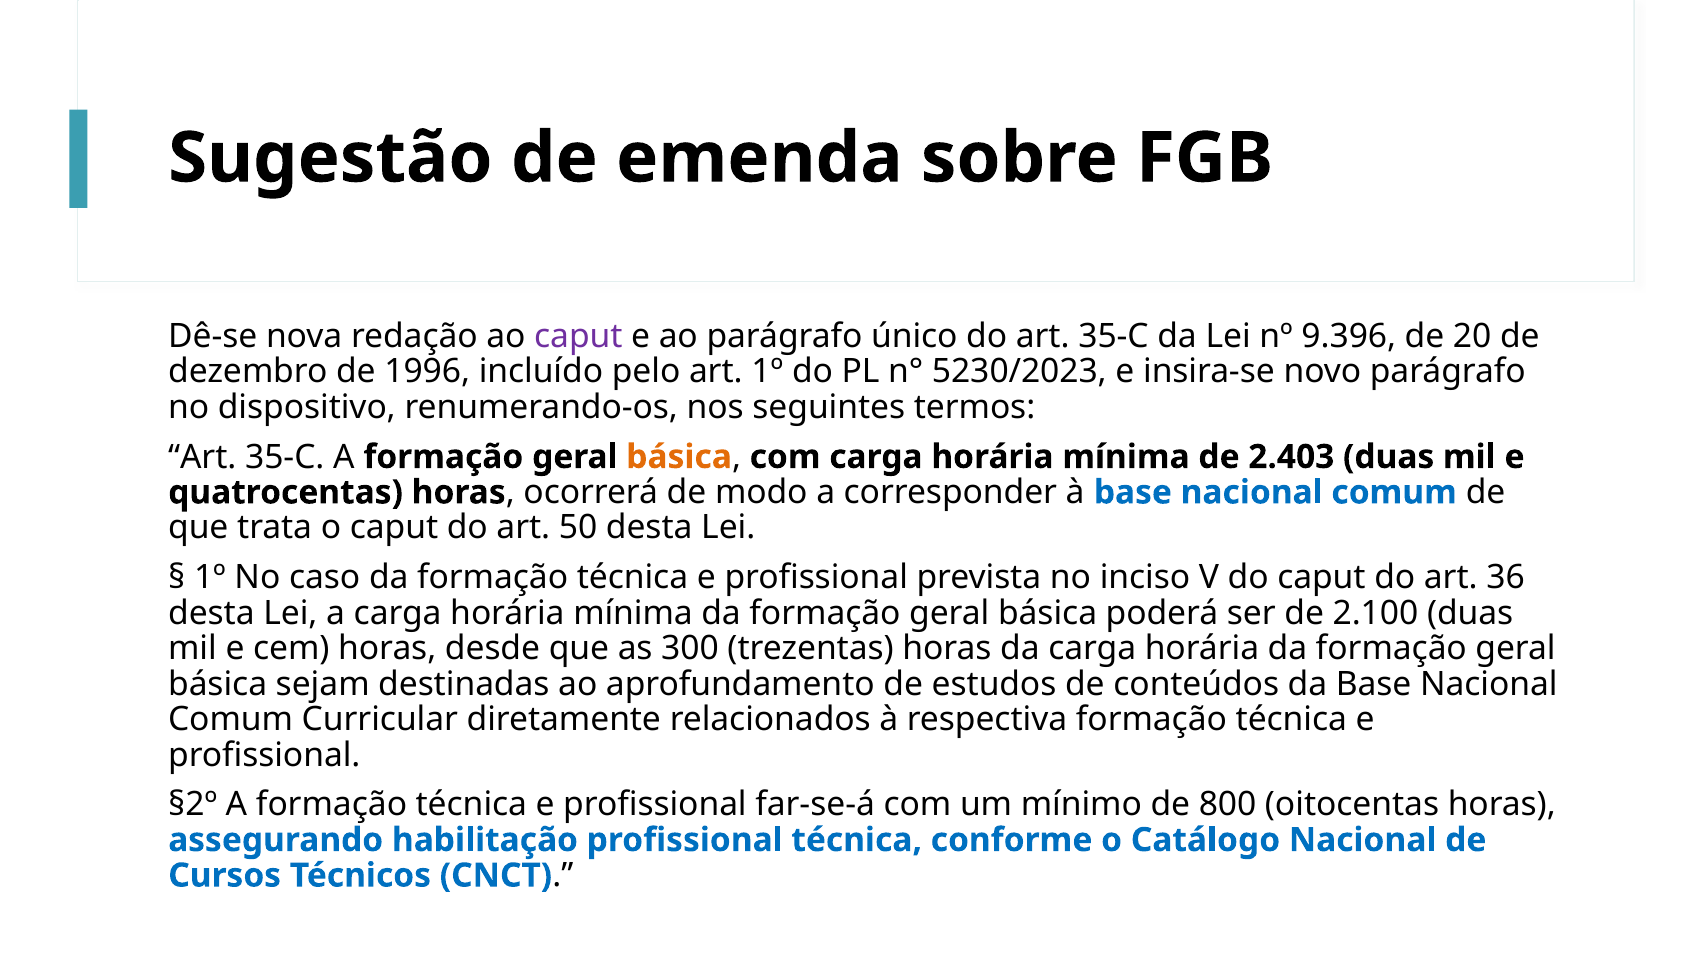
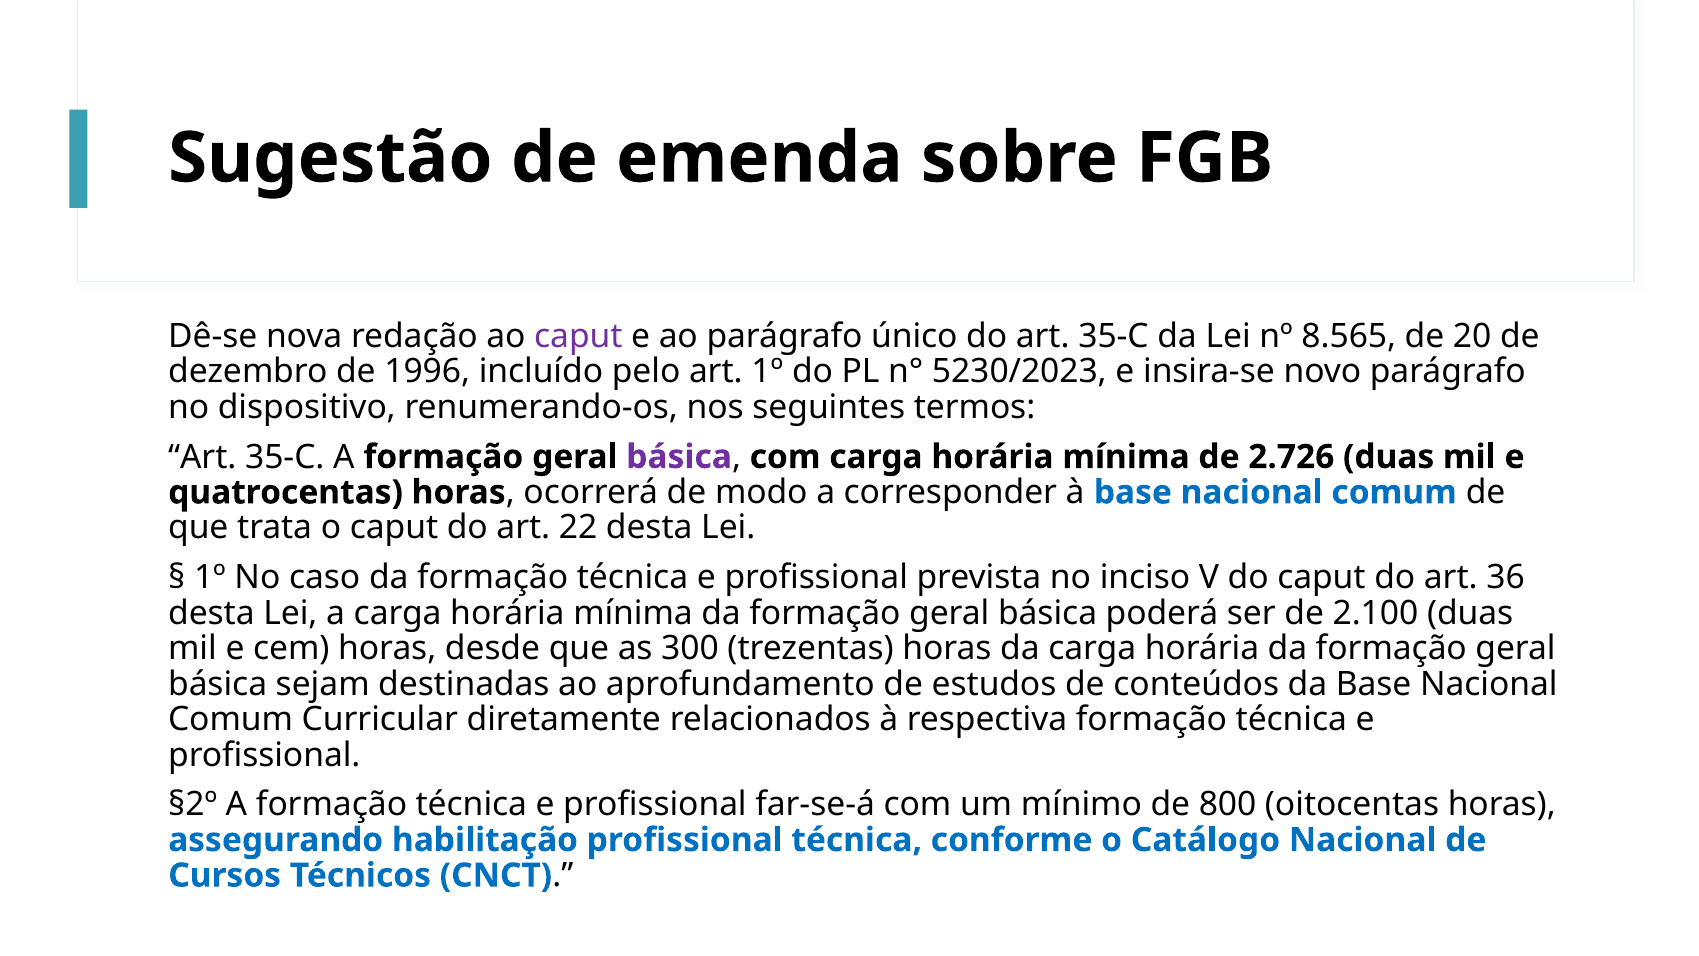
9.396: 9.396 -> 8.565
básica at (679, 457) colour: orange -> purple
2.403: 2.403 -> 2.726
50: 50 -> 22
